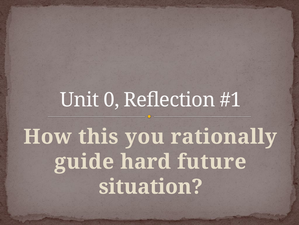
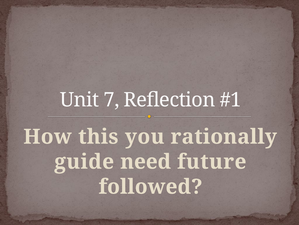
0: 0 -> 7
hard: hard -> need
situation: situation -> followed
